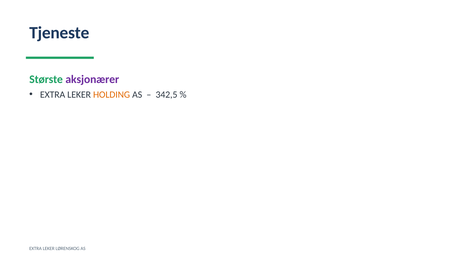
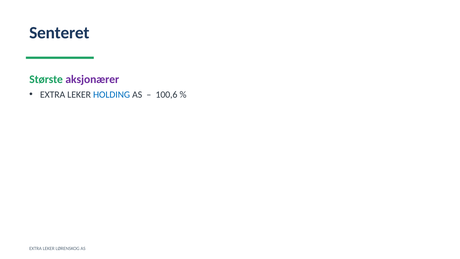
Tjeneste: Tjeneste -> Senteret
HOLDING colour: orange -> blue
342,5: 342,5 -> 100,6
